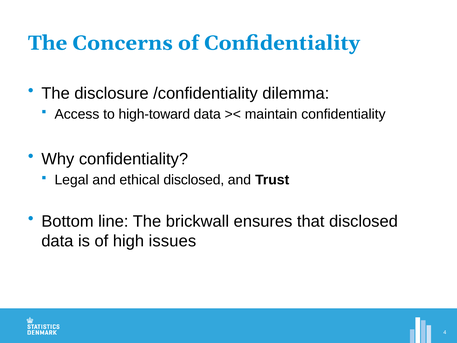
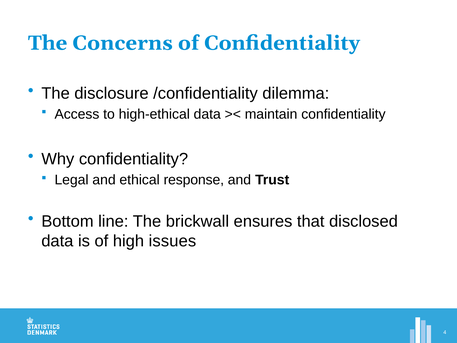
high-toward: high-toward -> high-ethical
ethical disclosed: disclosed -> response
